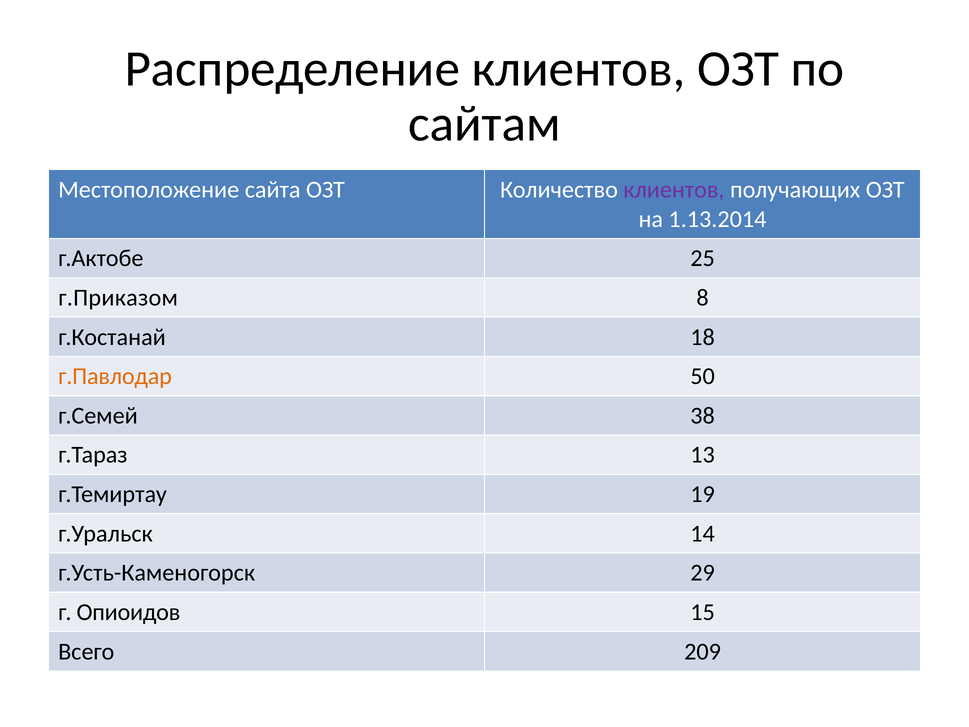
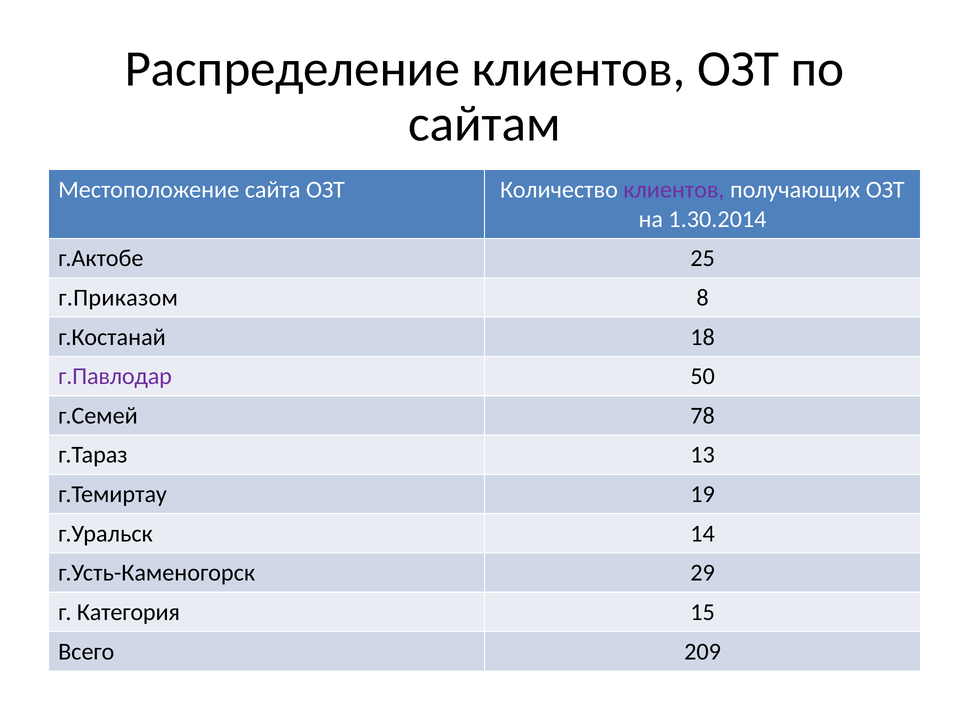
1.13.2014: 1.13.2014 -> 1.30.2014
г.Павлодар colour: orange -> purple
38: 38 -> 78
Опиоидов: Опиоидов -> Категория
